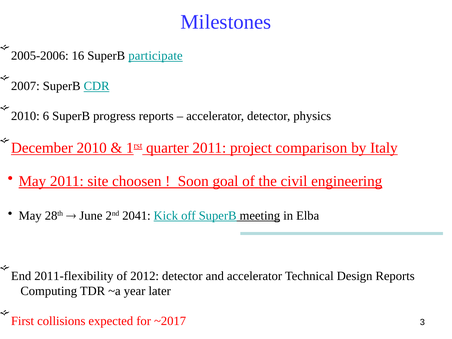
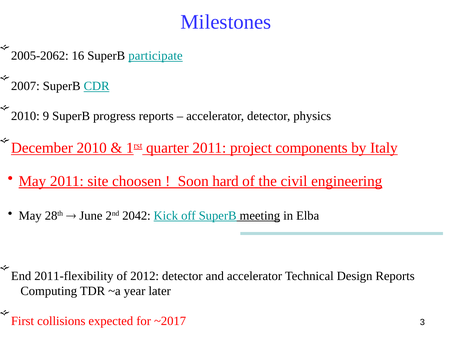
2005-2006: 2005-2006 -> 2005-2062
6: 6 -> 9
comparison: comparison -> components
goal: goal -> hard
2041: 2041 -> 2042
